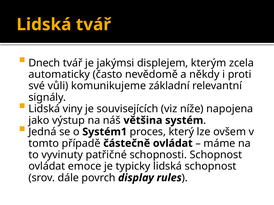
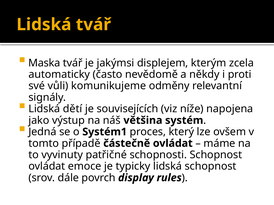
Dnech: Dnech -> Maska
základní: základní -> odměny
viny: viny -> dětí
